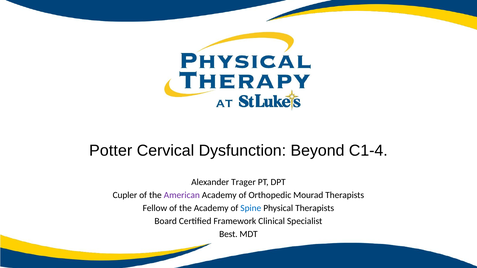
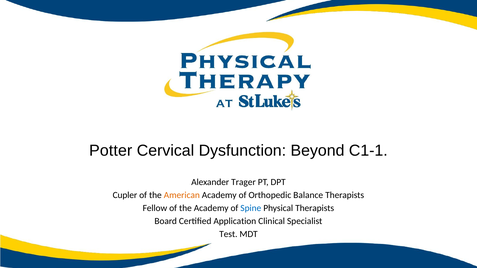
C1-4: C1-4 -> C1-1
American colour: purple -> orange
Mourad: Mourad -> Balance
Framework: Framework -> Application
Best: Best -> Test
